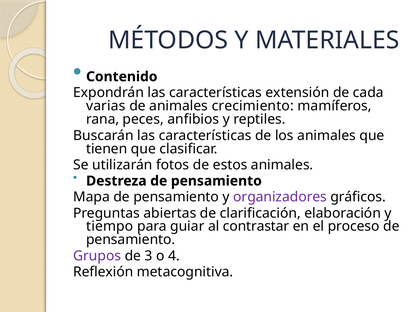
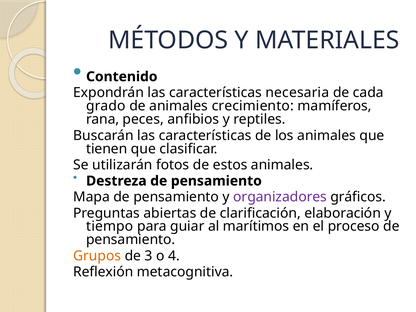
extensión: extensión -> necesaria
varias: varias -> grado
contrastar: contrastar -> marítimos
Grupos colour: purple -> orange
